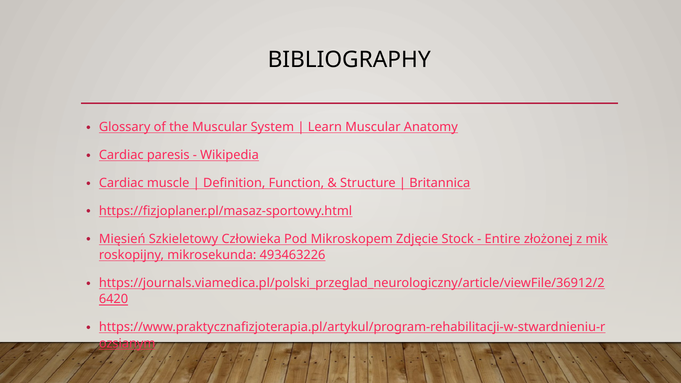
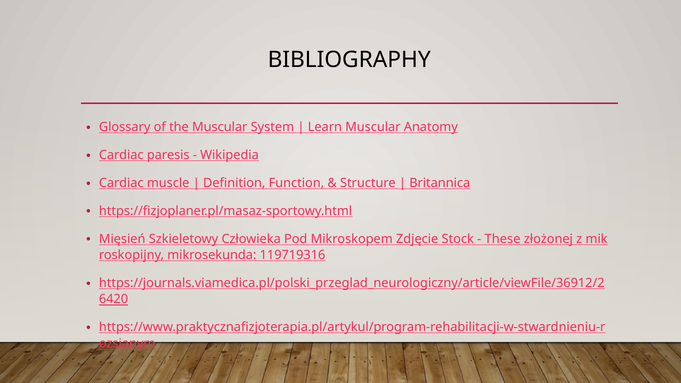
Entire: Entire -> These
493463226: 493463226 -> 119719316
